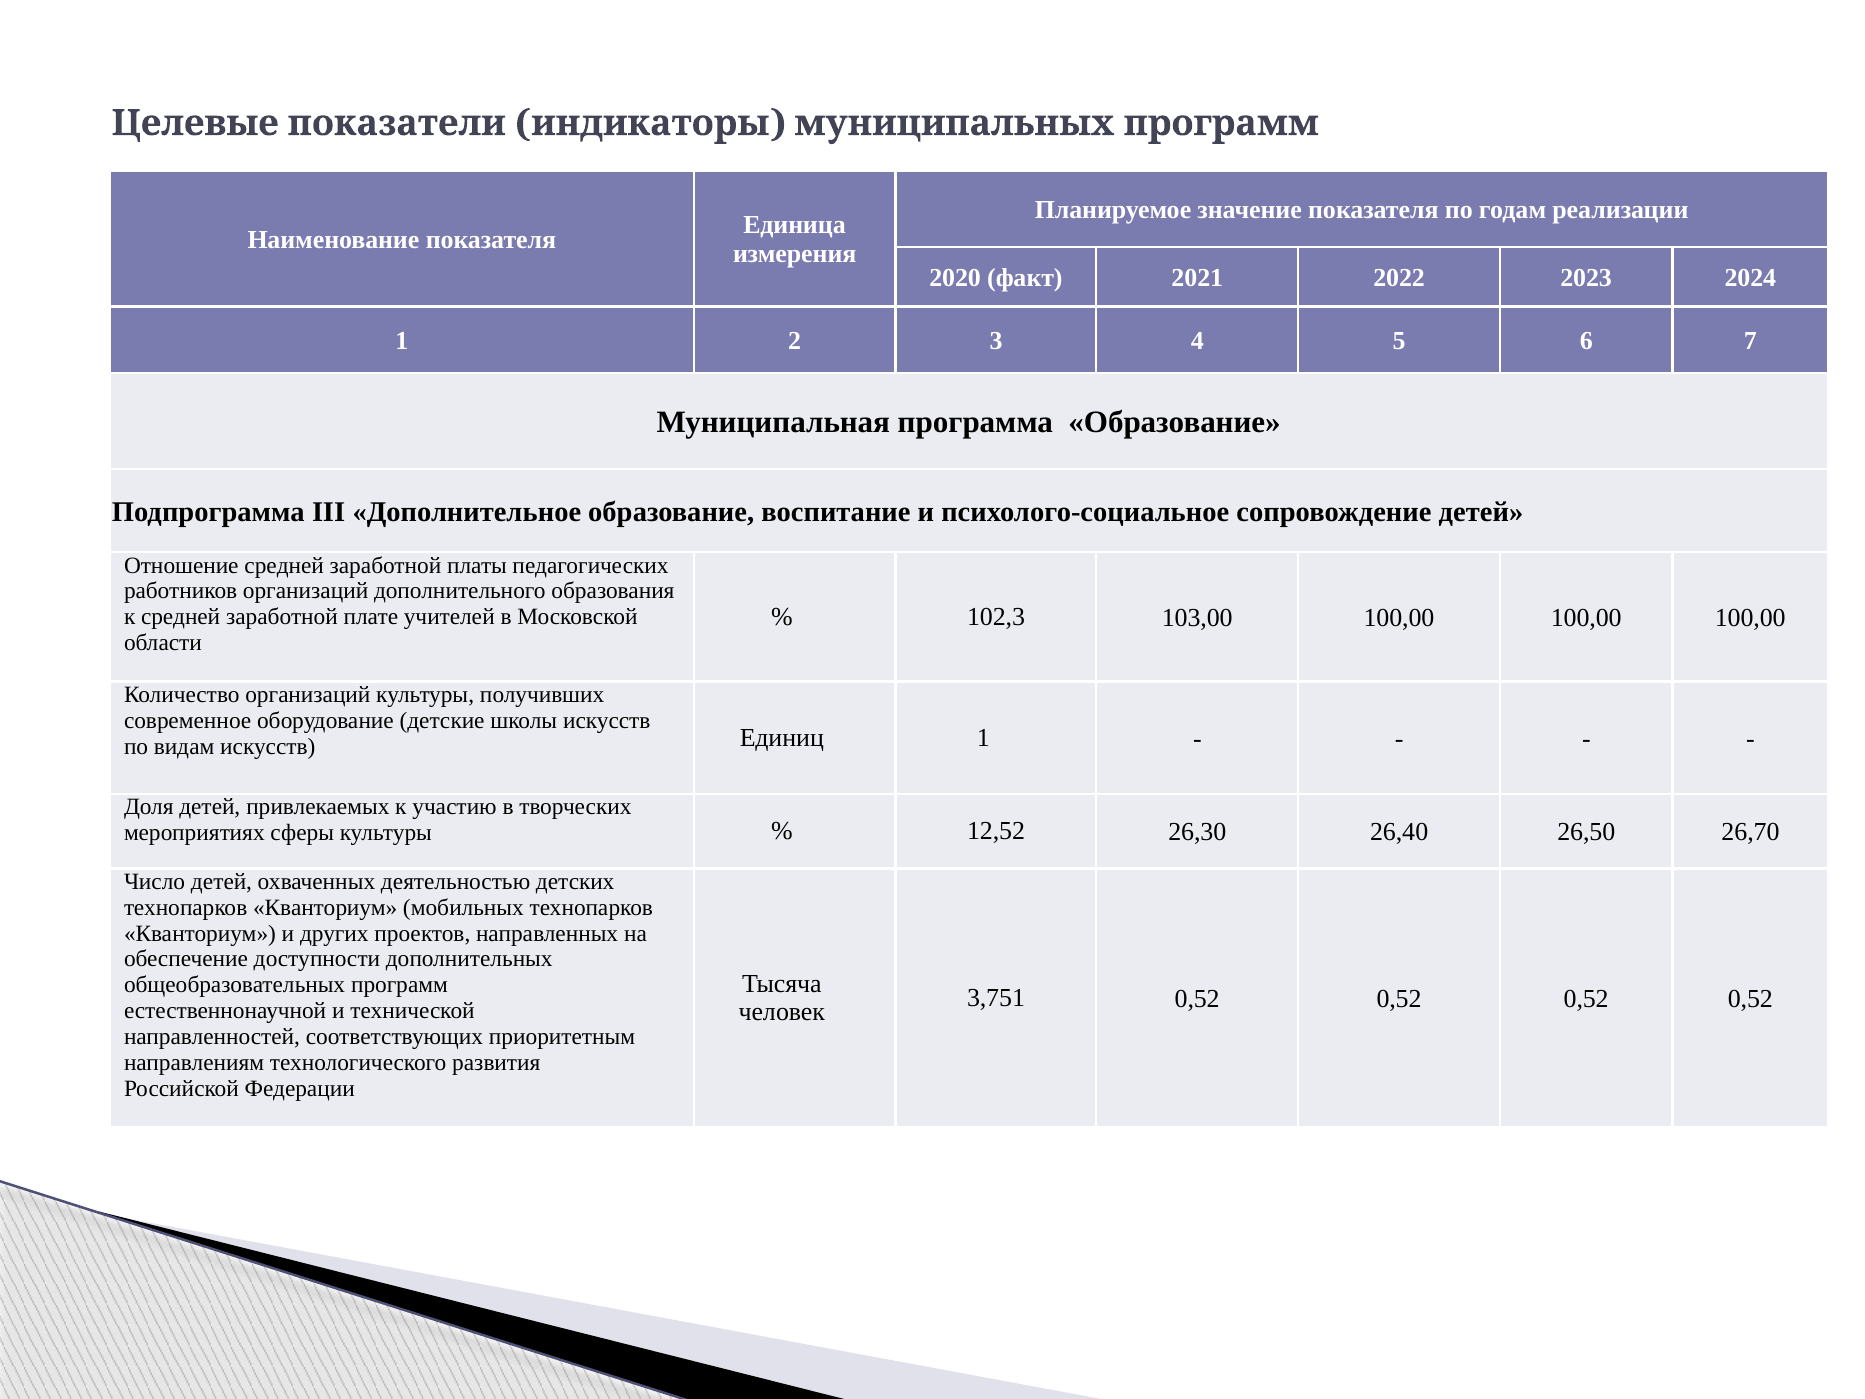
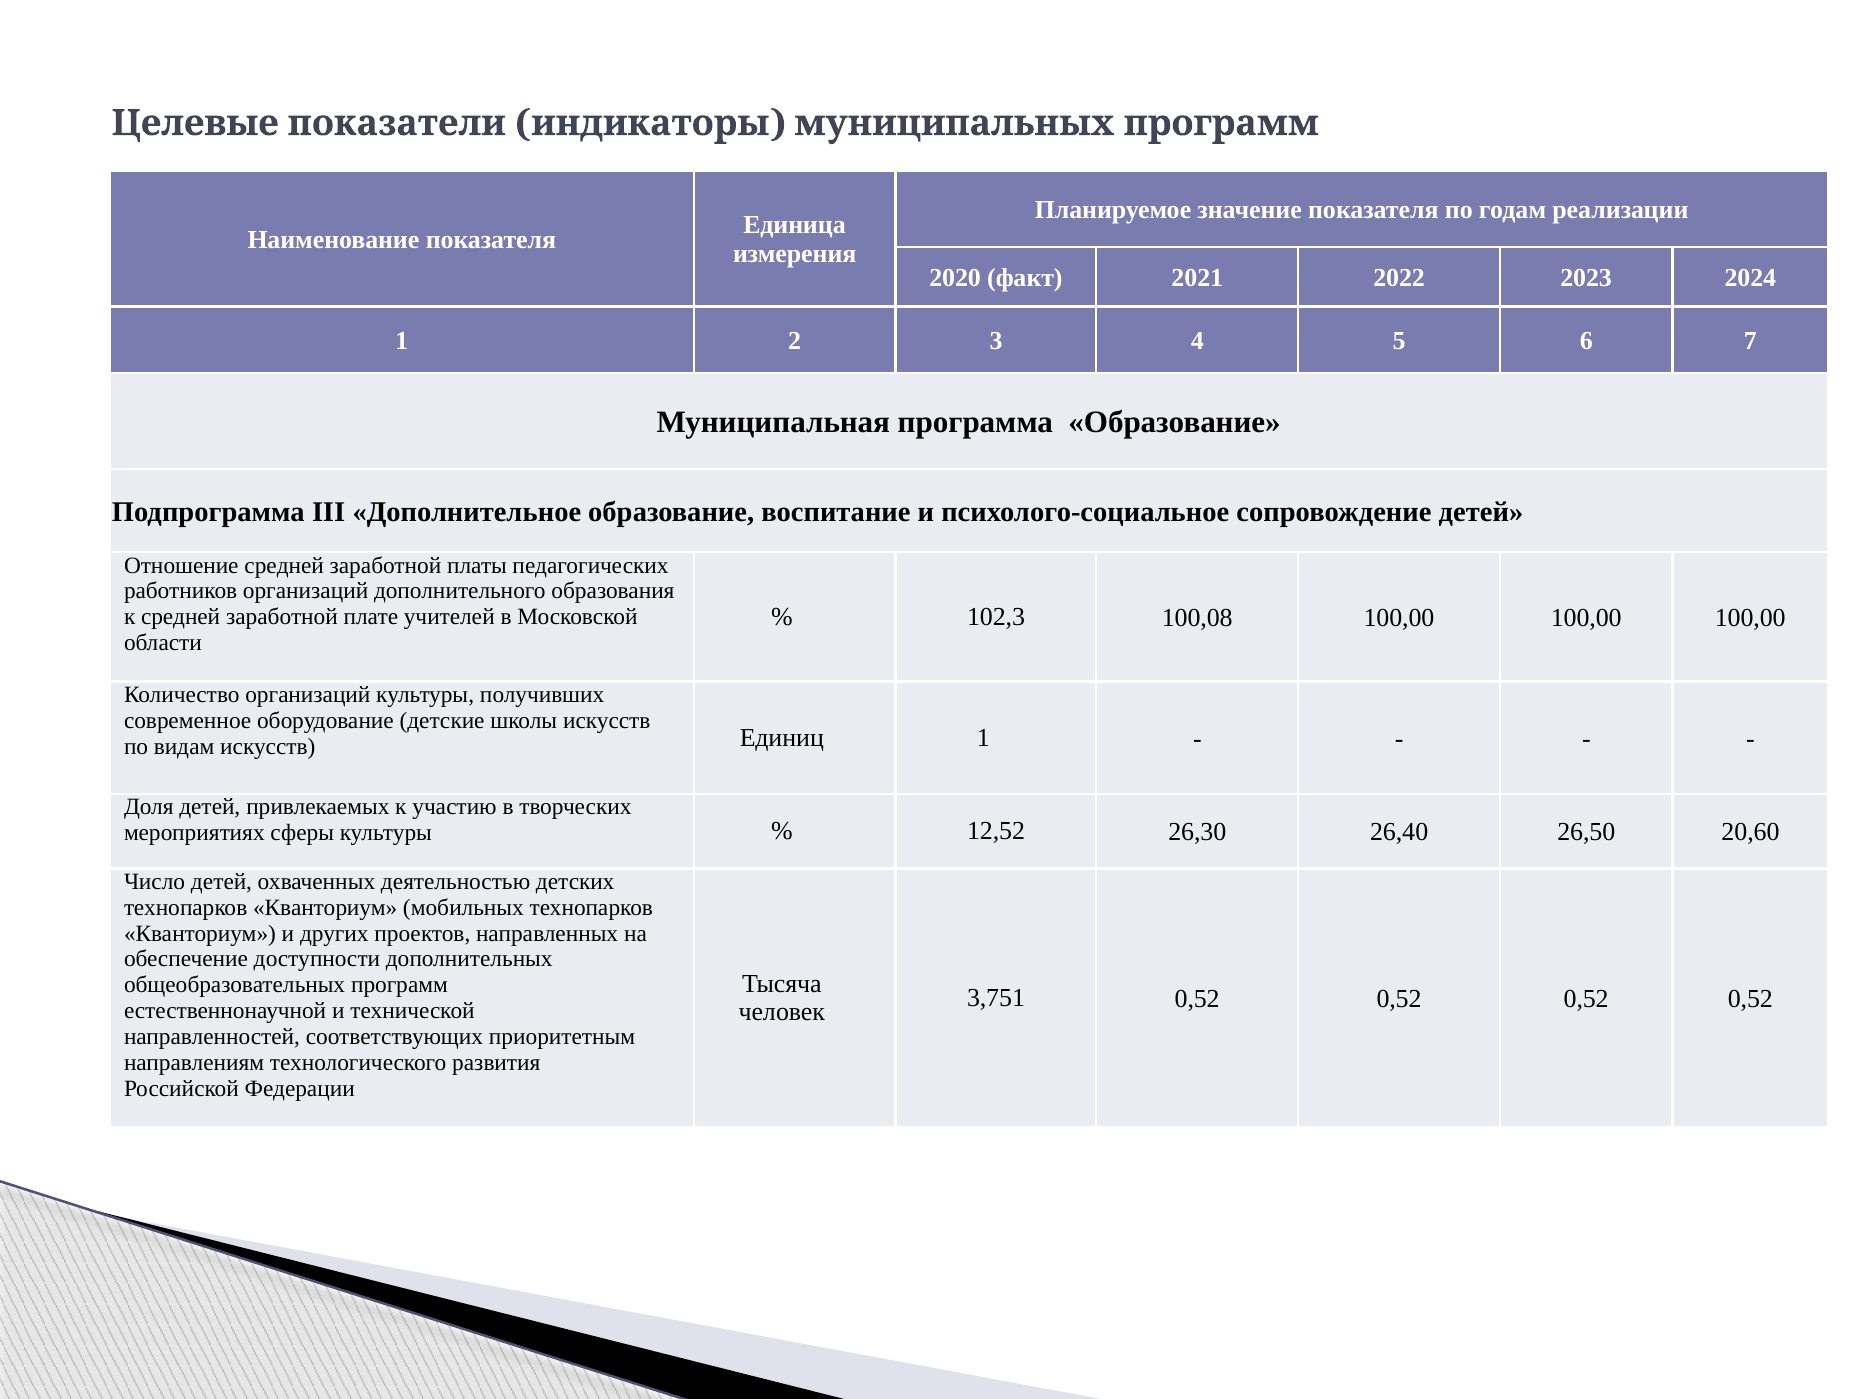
103,00: 103,00 -> 100,08
26,70: 26,70 -> 20,60
